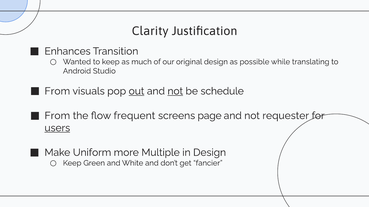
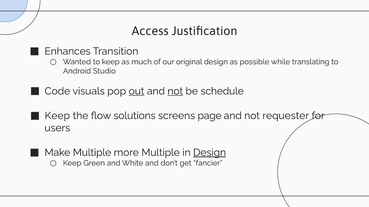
Clarity: Clarity -> Access
From at (57, 91): From -> Code
From at (57, 116): From -> Keep
frequent: frequent -> solutions
users underline: present -> none
Make Uniform: Uniform -> Multiple
Design at (210, 153) underline: none -> present
